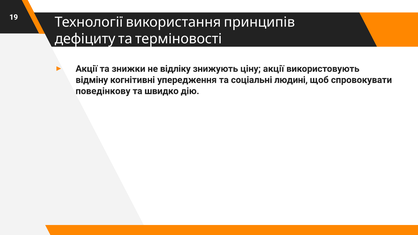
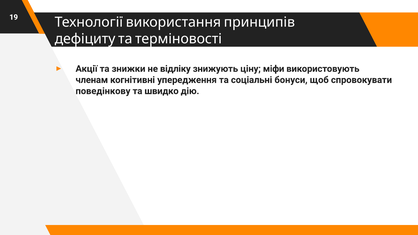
ціну акції: акції -> міфи
відміну: відміну -> членам
людині: людині -> бонуси
